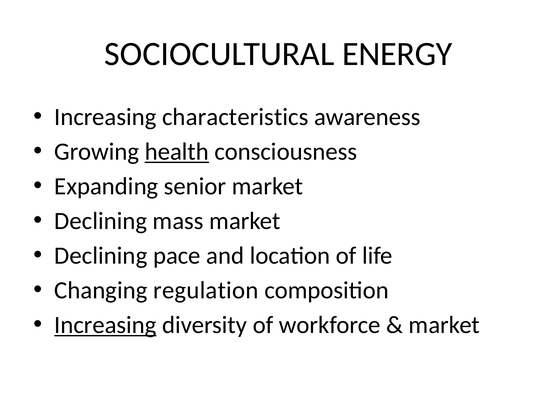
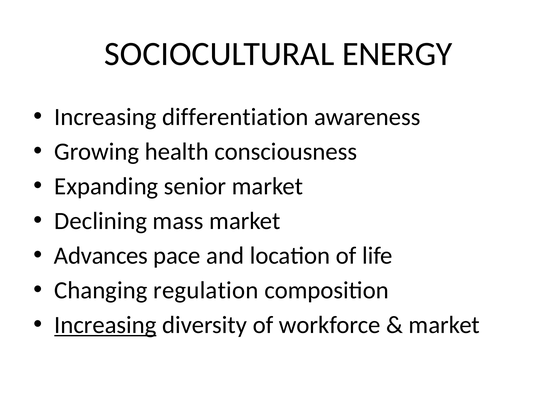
characteristics: characteristics -> differentiation
health underline: present -> none
Declining at (101, 256): Declining -> Advances
